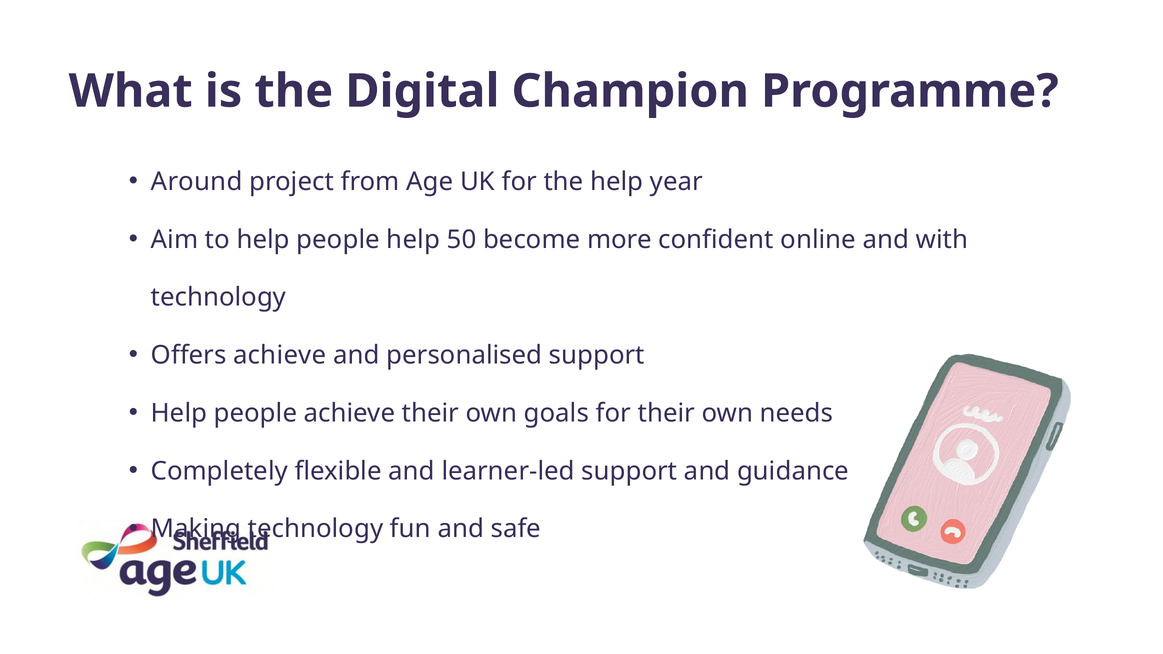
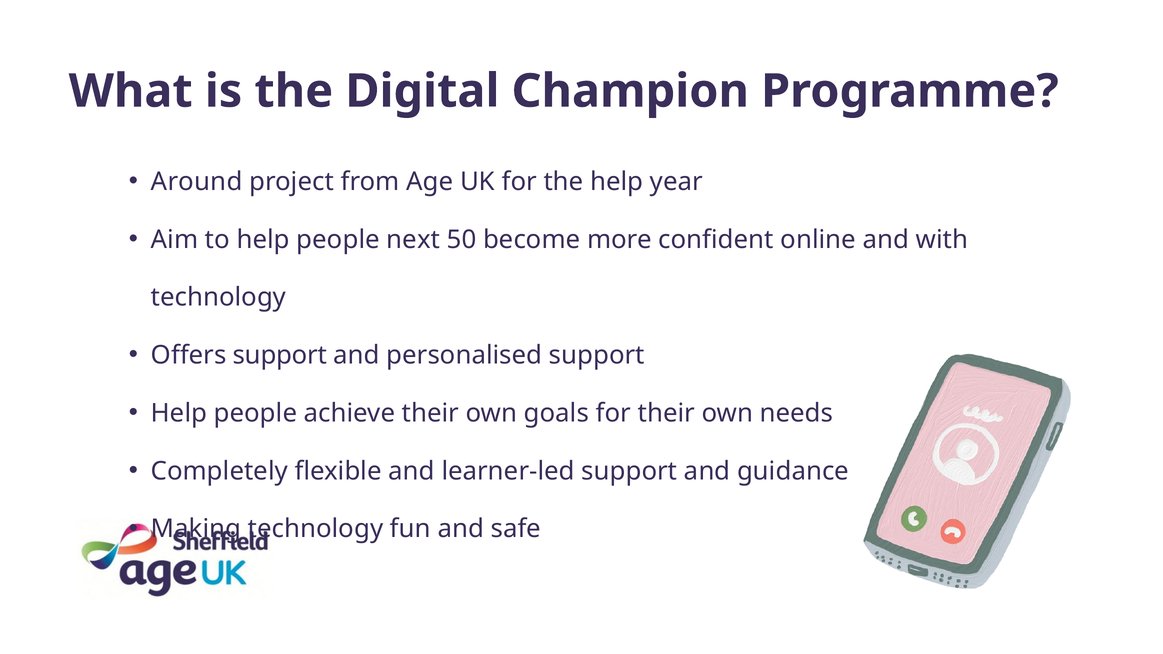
people help: help -> next
Offers achieve: achieve -> support
